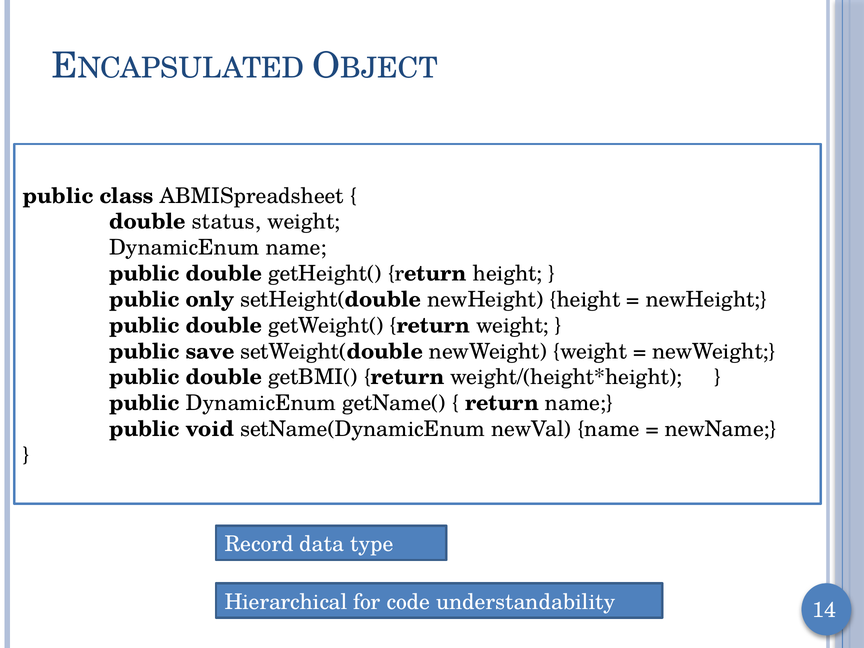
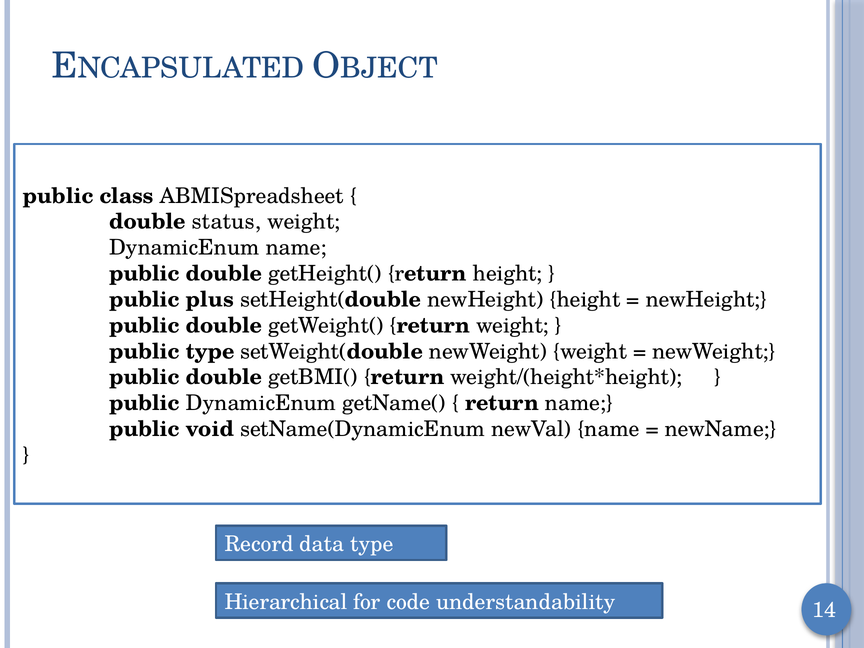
only: only -> plus
public save: save -> type
